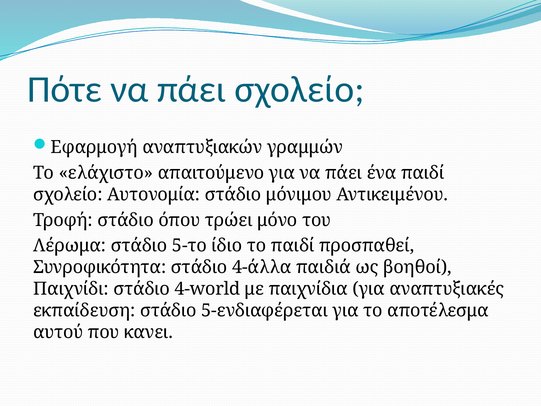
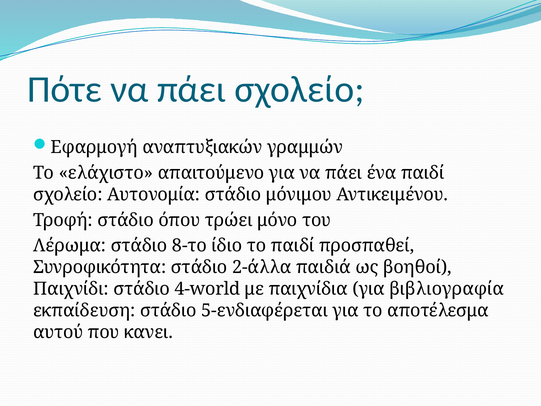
5-το: 5-το -> 8-το
4-άλλα: 4-άλλα -> 2-άλλα
αναπτυξιακές: αναπτυξιακές -> βιβλιογραφία
